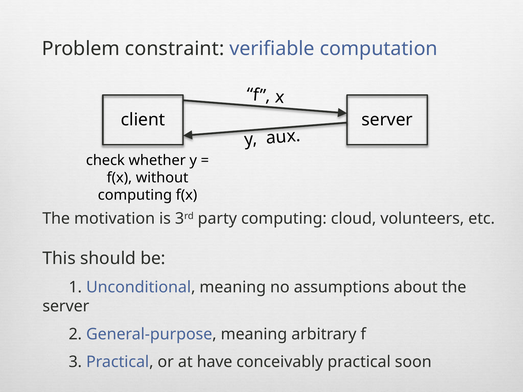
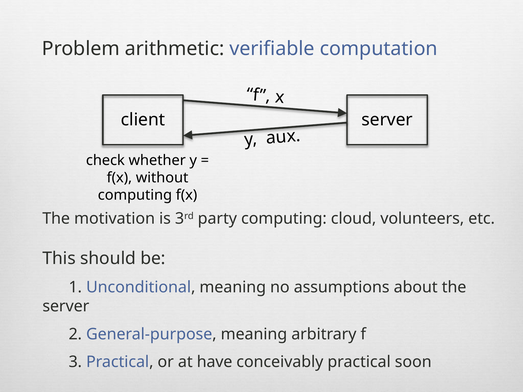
constraint: constraint -> arithmetic
